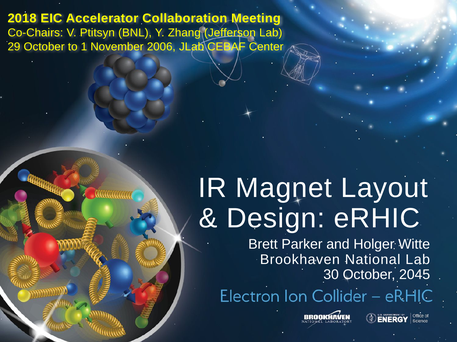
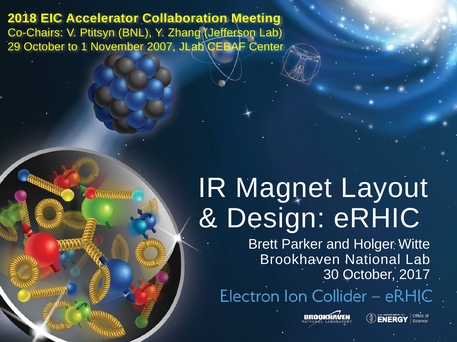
2006: 2006 -> 2007
2045: 2045 -> 2017
